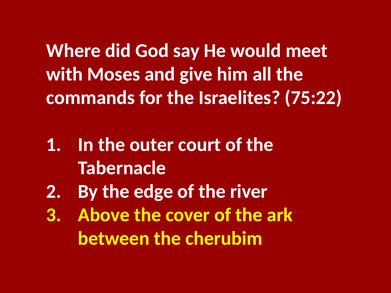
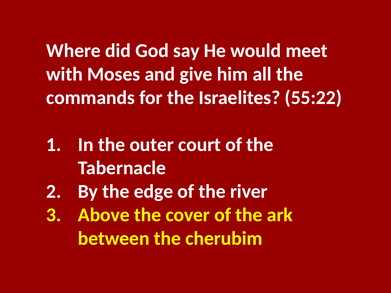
75:22: 75:22 -> 55:22
